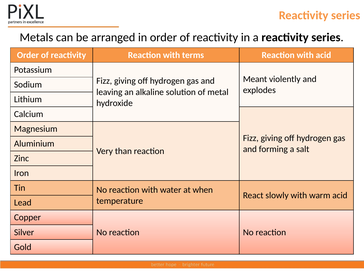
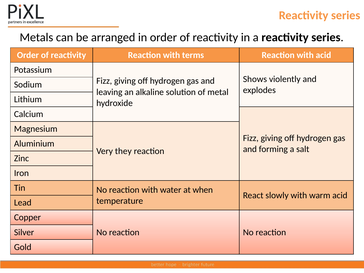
Meant: Meant -> Shows
than: than -> they
